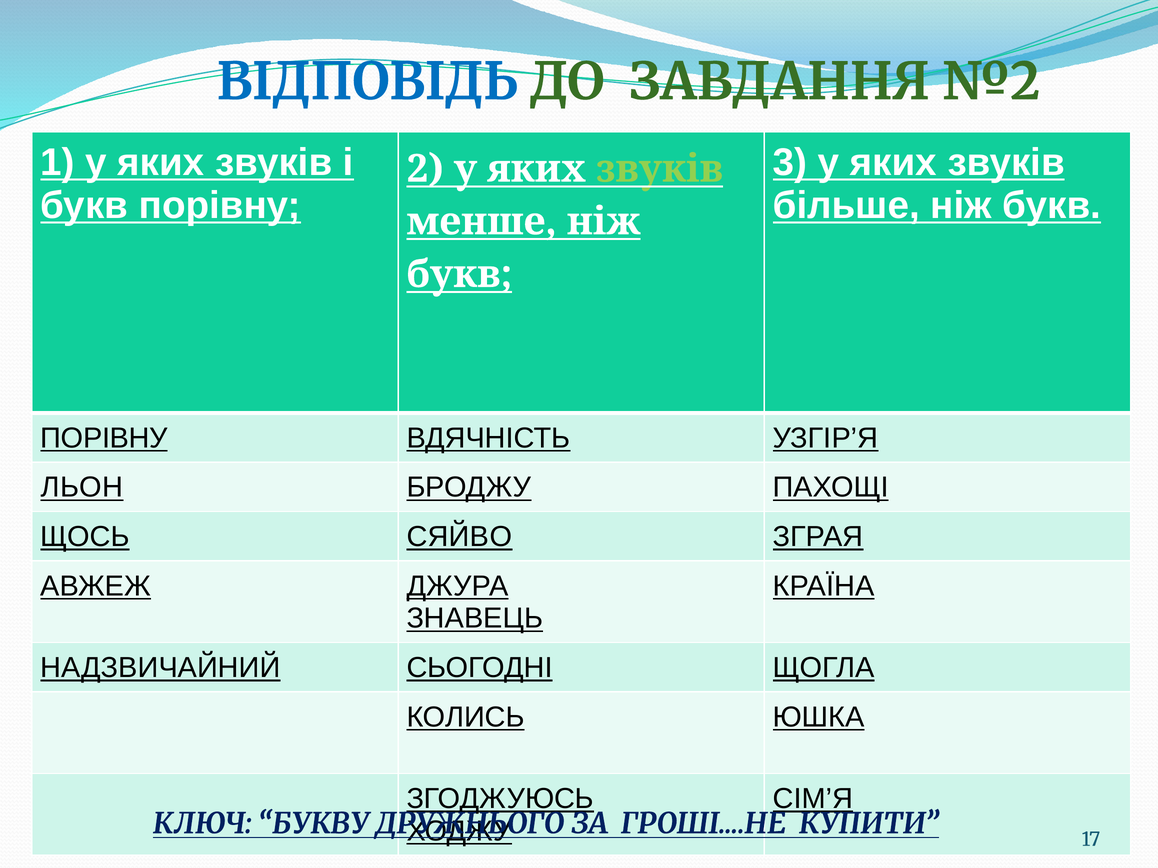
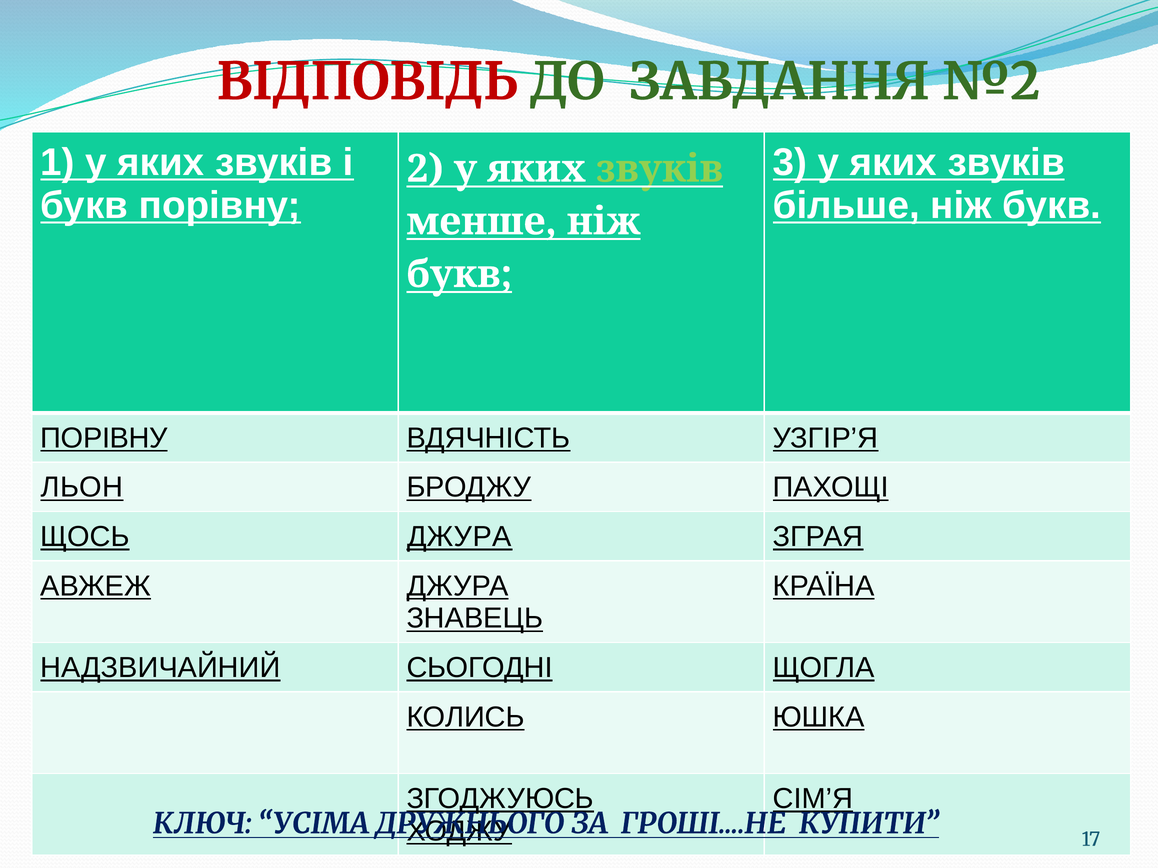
ВІДПОВІДЬ colour: blue -> red
ЩОСЬ СЯЙВО: СЯЙВО -> ДЖУРА
БУКВУ: БУКВУ -> УСІМА
